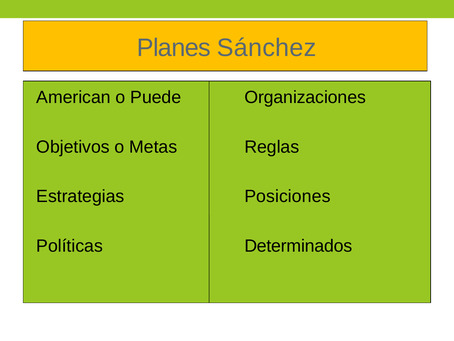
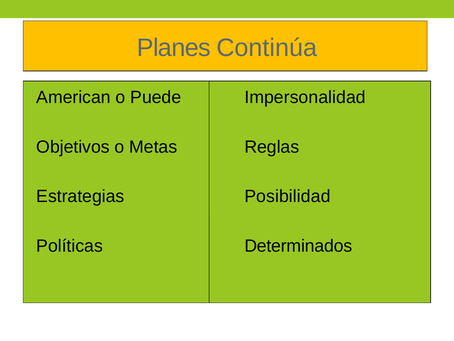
Sánchez: Sánchez -> Continúa
Organizaciones: Organizaciones -> Impersonalidad
Posiciones: Posiciones -> Posibilidad
